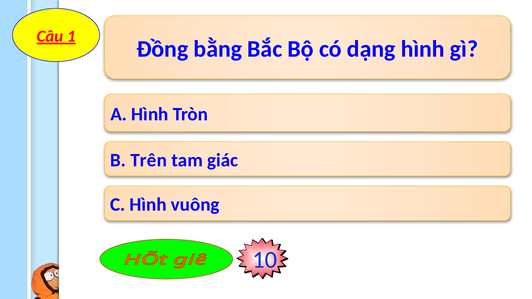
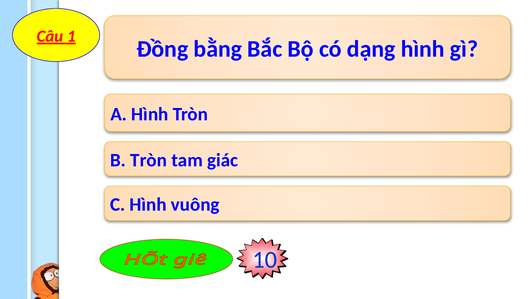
B Trên: Trên -> Tròn
